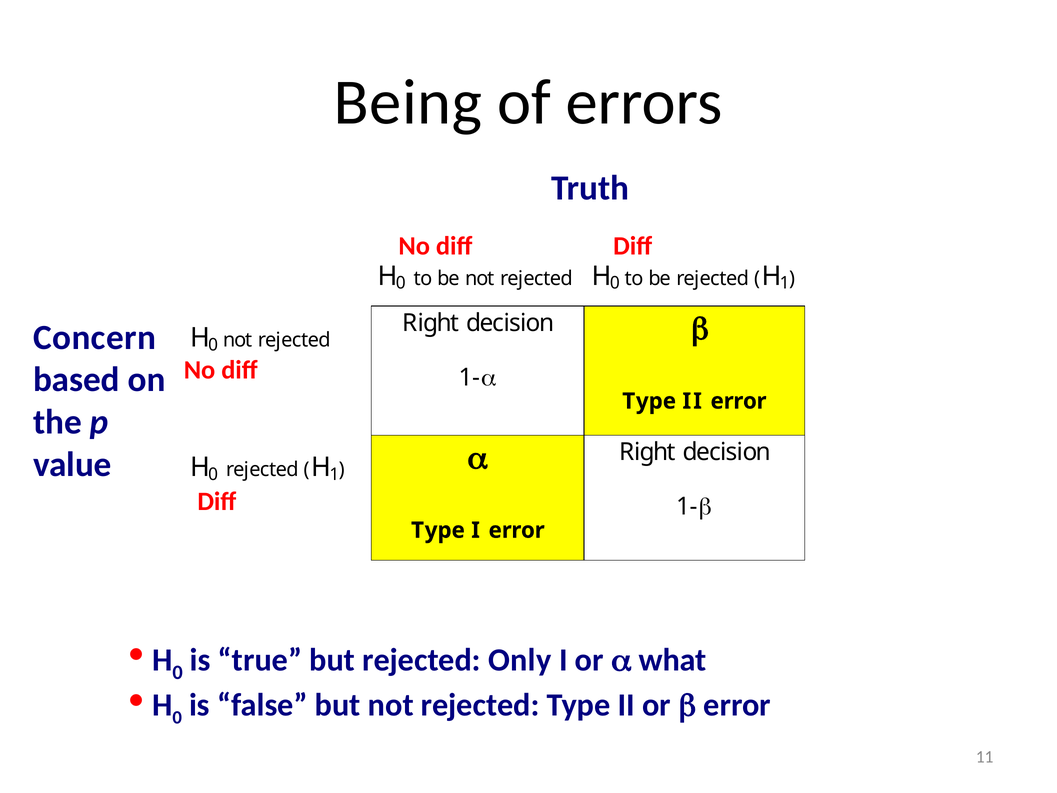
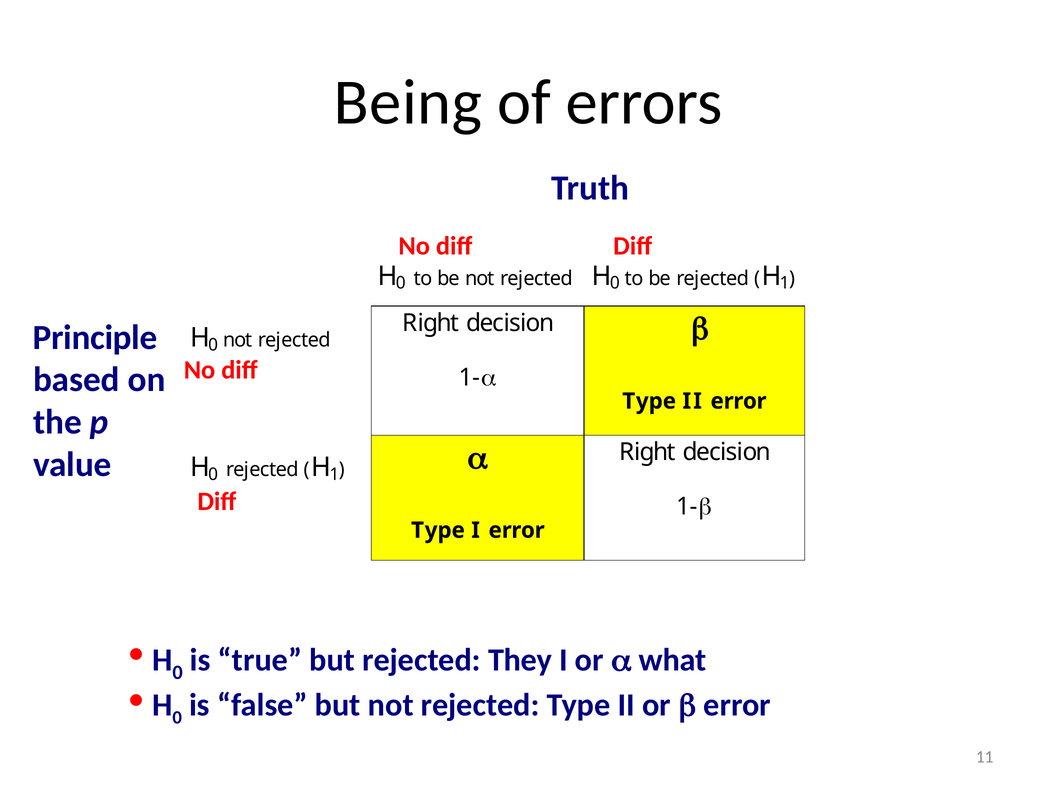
Concern: Concern -> Principle
Only: Only -> They
